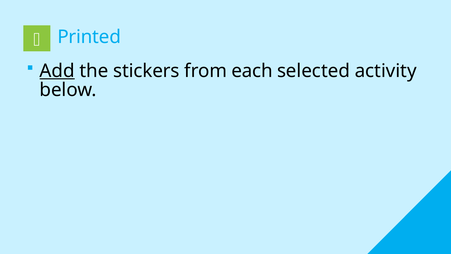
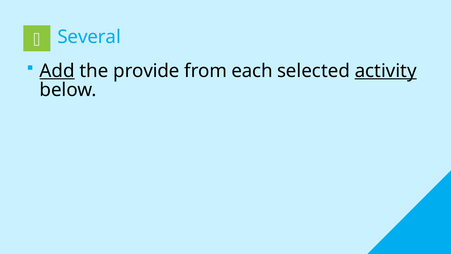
Printed: Printed -> Several
stickers: stickers -> provide
activity underline: none -> present
